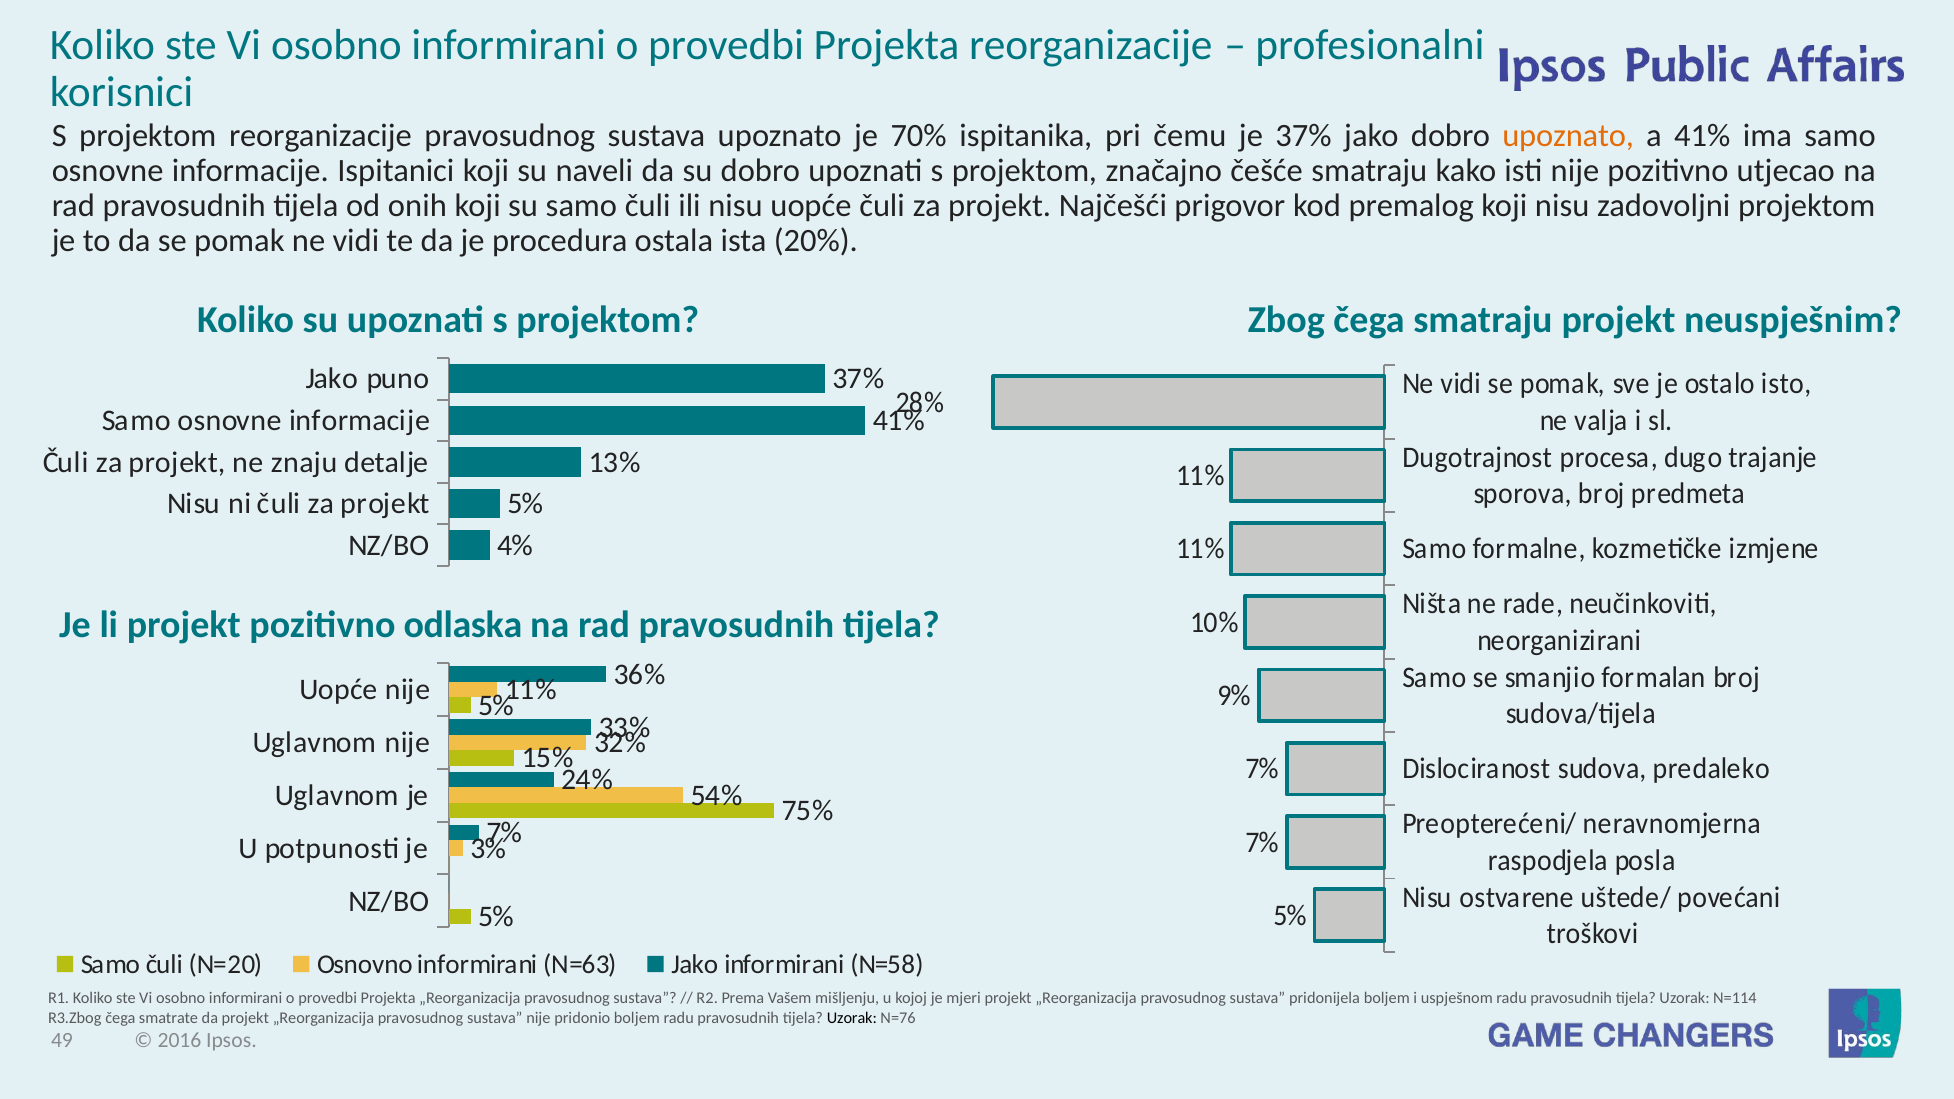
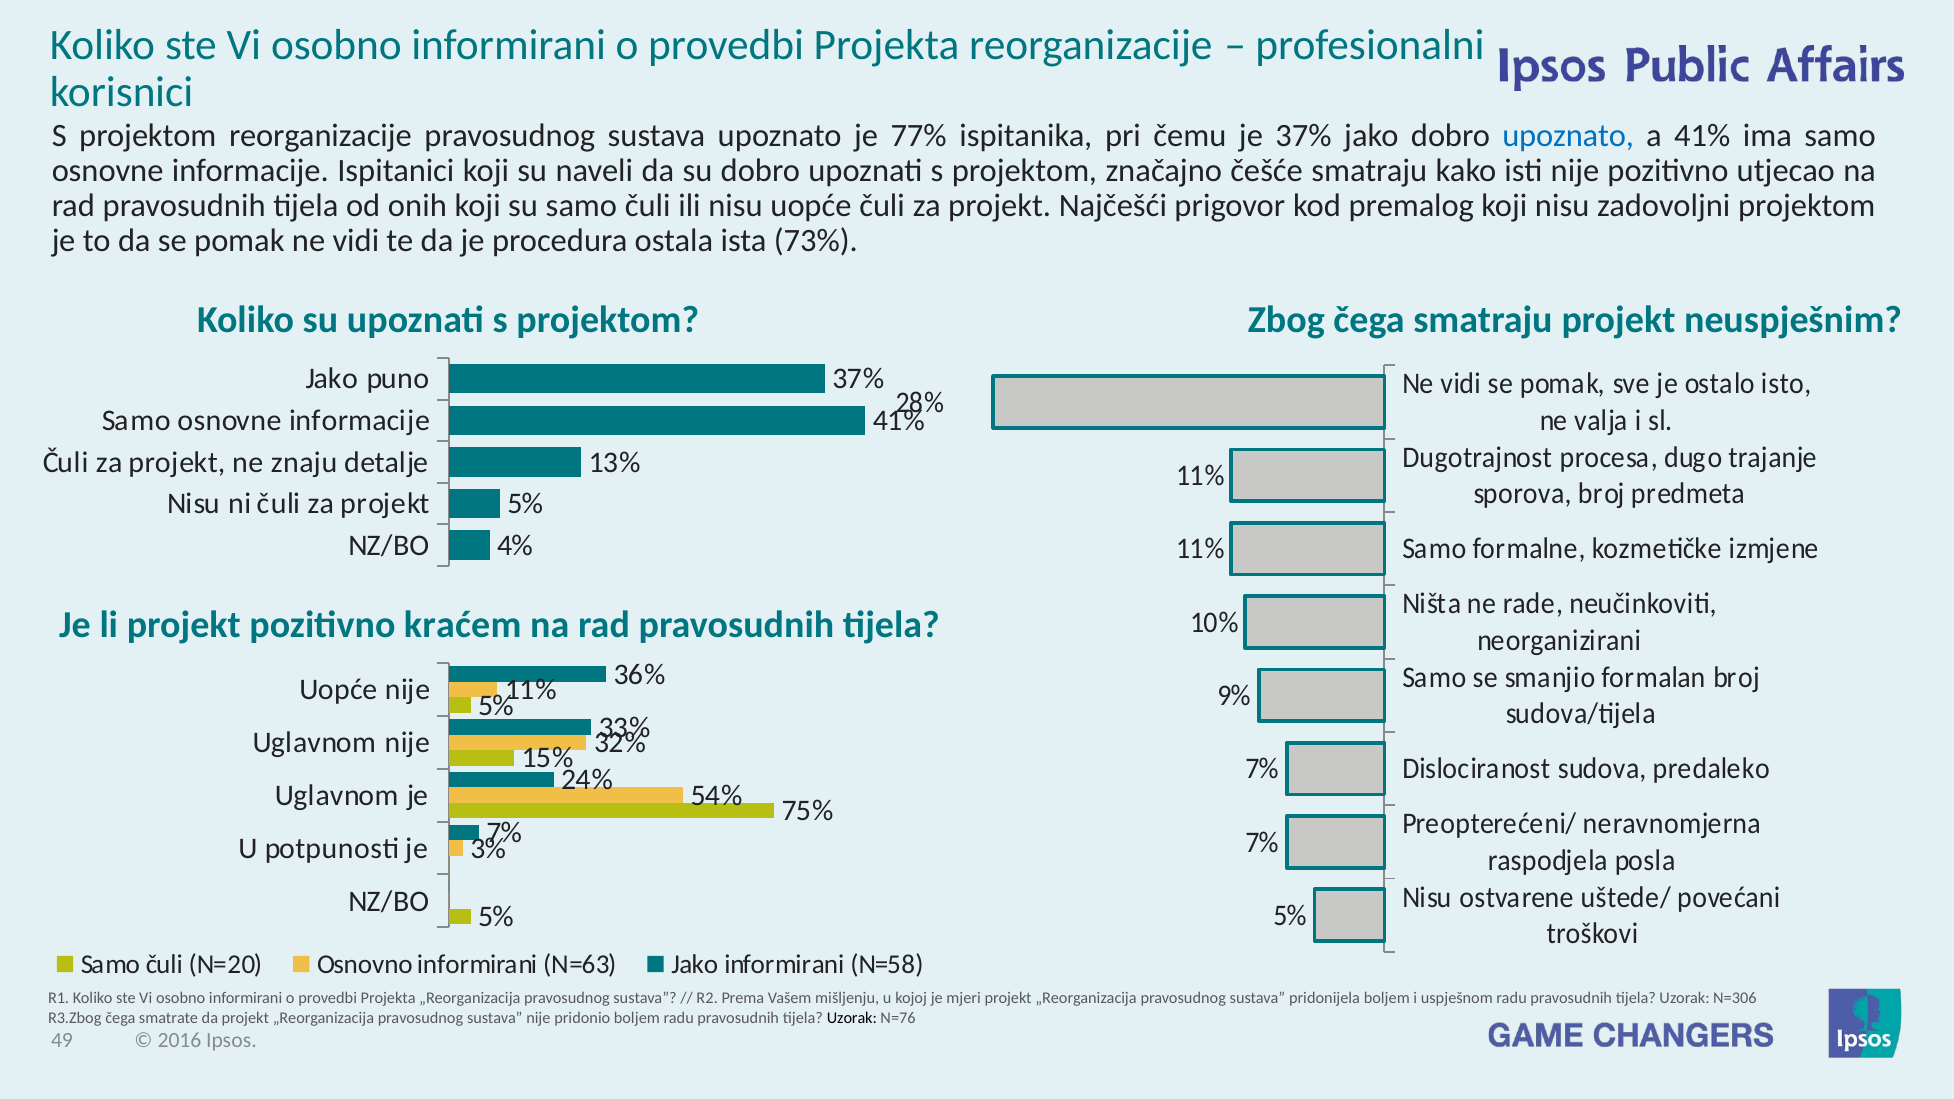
70%: 70% -> 77%
upoznato at (1568, 136) colour: orange -> blue
20%: 20% -> 73%
odlaska: odlaska -> kraćem
N=114: N=114 -> N=306
